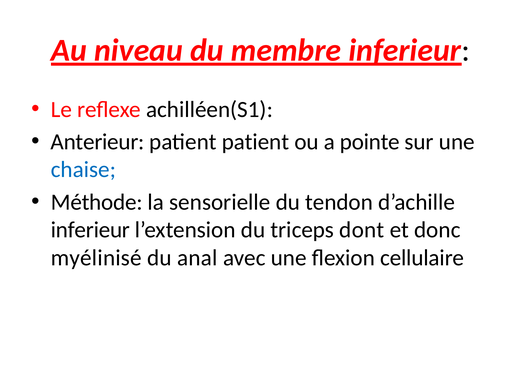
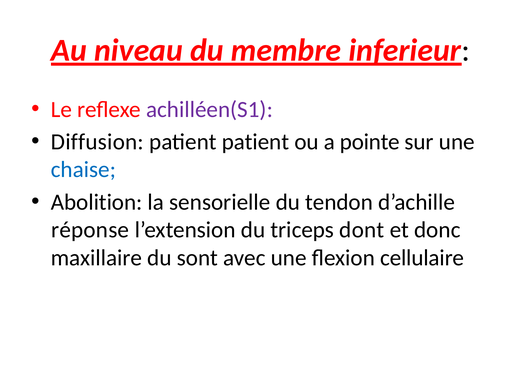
achilléen(S1 colour: black -> purple
Anterieur: Anterieur -> Diffusion
Méthode: Méthode -> Abolition
inferieur at (90, 230): inferieur -> réponse
myélinisé: myélinisé -> maxillaire
anal: anal -> sont
